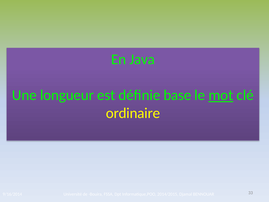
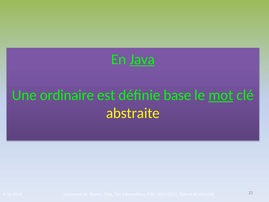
Java underline: none -> present
longueur: longueur -> ordinaire
ordinaire: ordinaire -> abstraite
